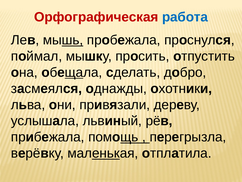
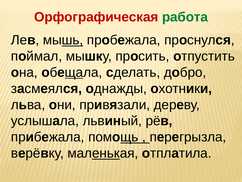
работа colour: blue -> green
